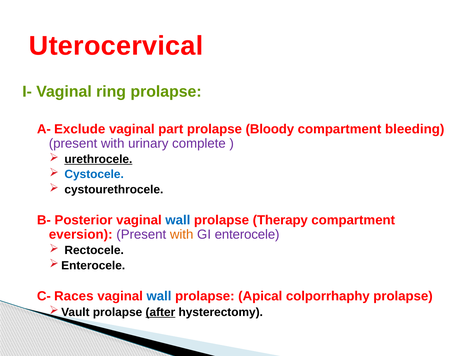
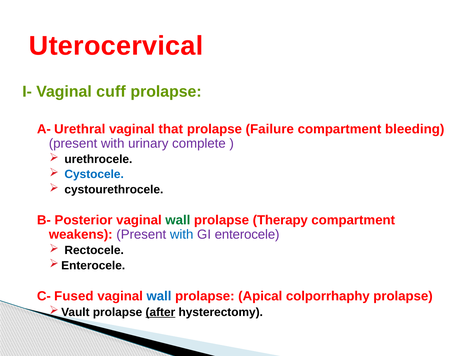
ring: ring -> cuff
Exclude: Exclude -> Urethral
part: part -> that
Bloody: Bloody -> Failure
urethrocele underline: present -> none
wall at (178, 220) colour: blue -> green
eversion: eversion -> weakens
with at (182, 235) colour: orange -> blue
Races: Races -> Fused
